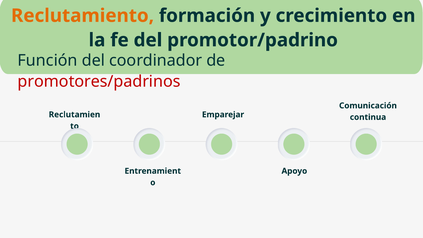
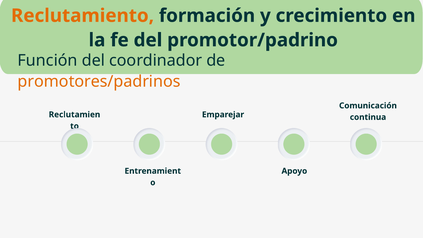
promotores/padrinos colour: red -> orange
